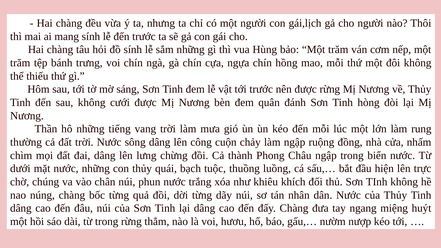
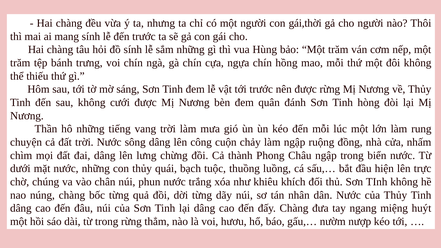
gái,lịch: gái,lịch -> gái,thời
thường: thường -> chuyện
